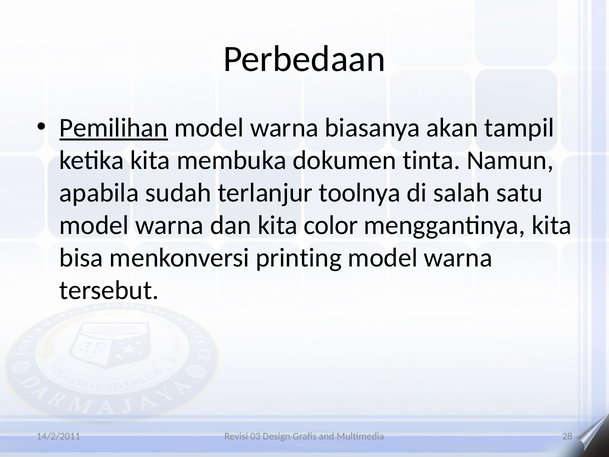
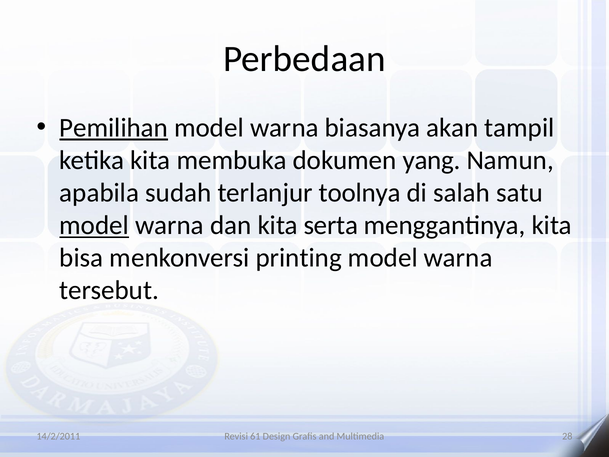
tinta: tinta -> yang
model at (94, 225) underline: none -> present
color: color -> serta
03: 03 -> 61
